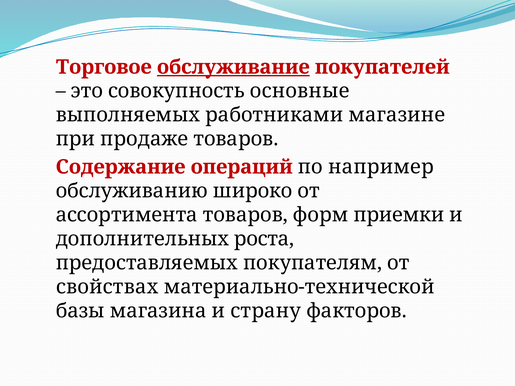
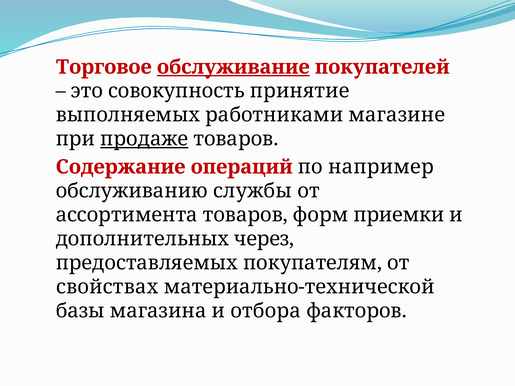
основные: основные -> принятие
продаже underline: none -> present
широко: широко -> службы
роста: роста -> через
страну: страну -> отбора
